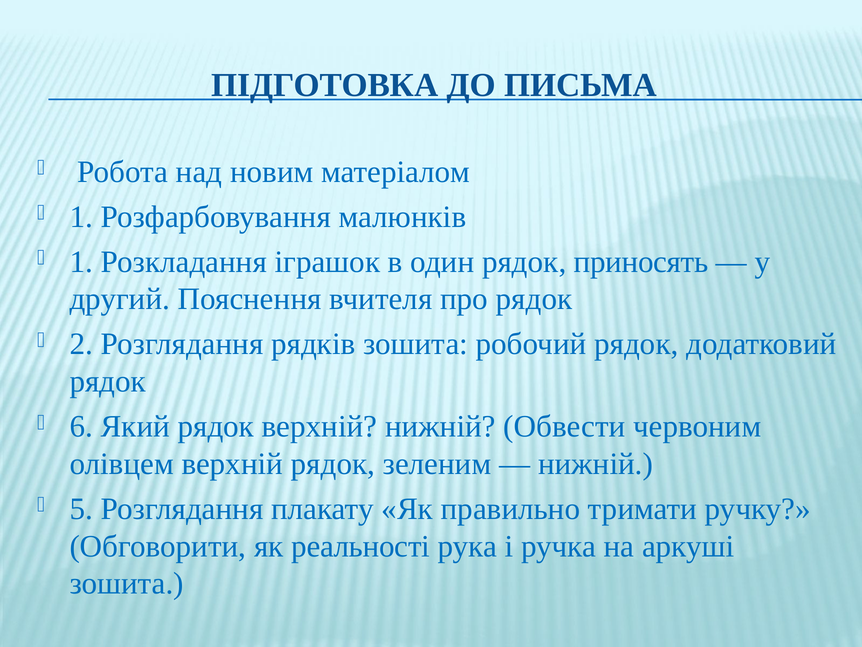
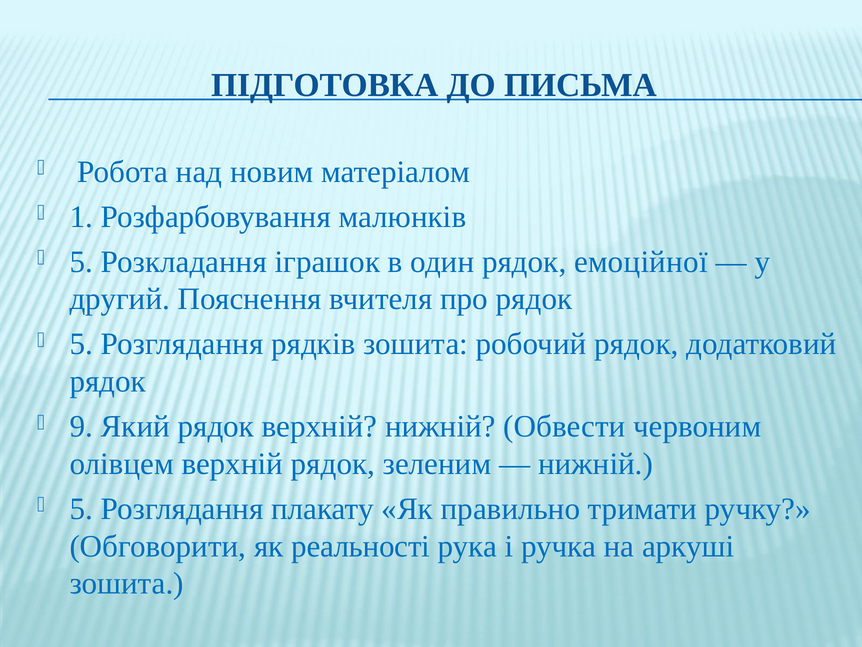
1 at (81, 262): 1 -> 5
приносять: приносять -> емоційної
2 at (81, 344): 2 -> 5
6: 6 -> 9
